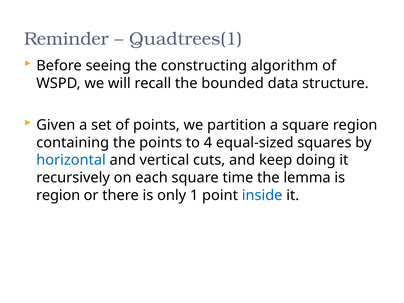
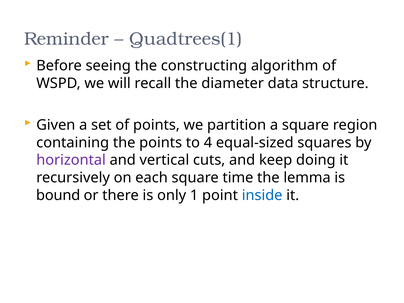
bounded: bounded -> diameter
horizontal colour: blue -> purple
region at (58, 195): region -> bound
